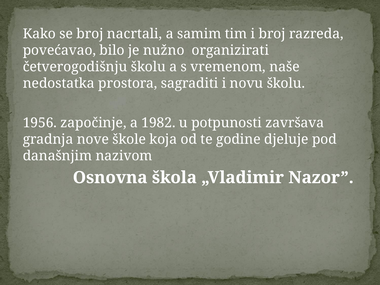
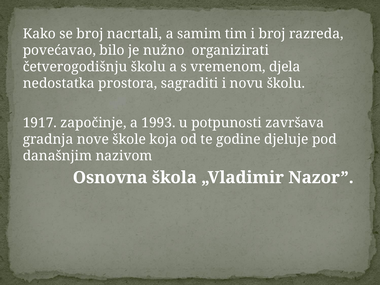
naše: naše -> djela
1956: 1956 -> 1917
1982: 1982 -> 1993
